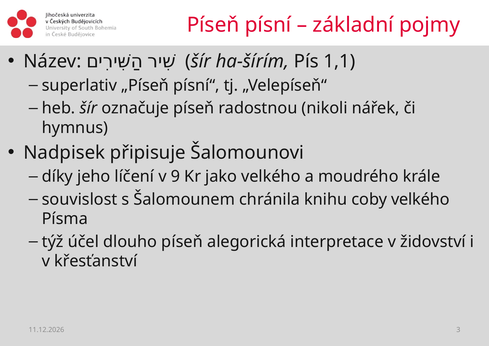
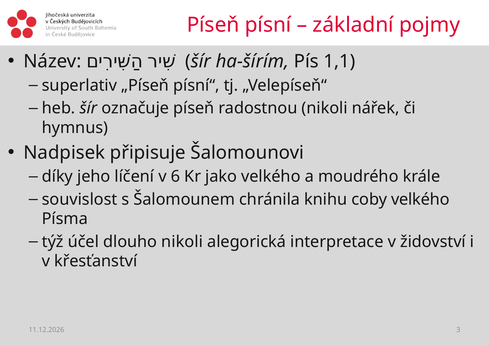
9: 9 -> 6
dlouho píseň: píseň -> nikoli
